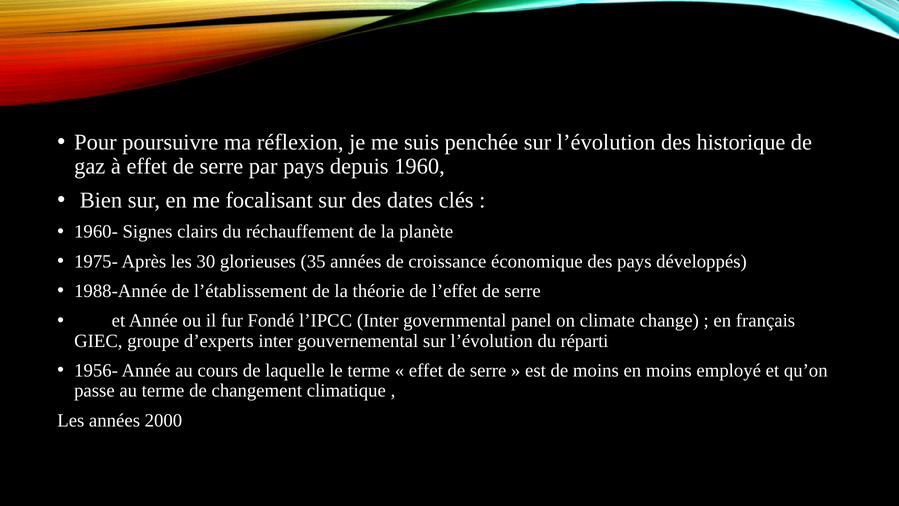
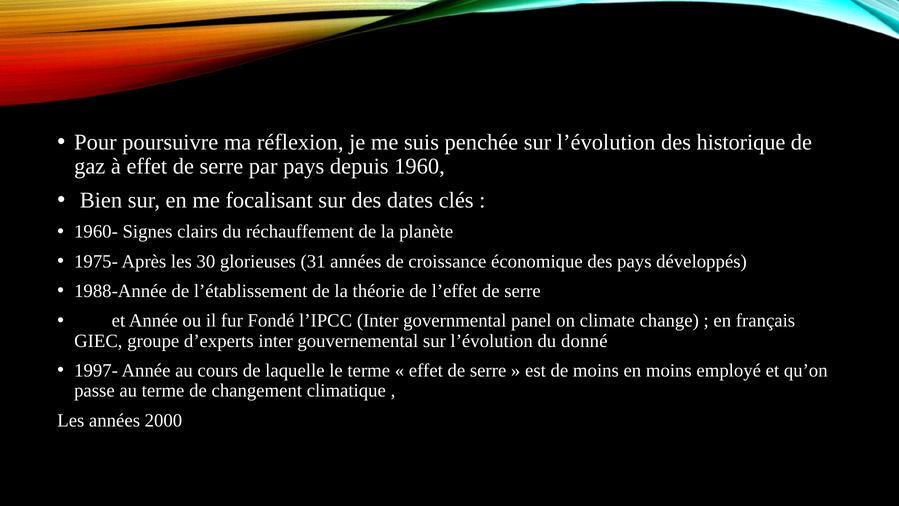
35: 35 -> 31
réparti: réparti -> donné
1956-: 1956- -> 1997-
